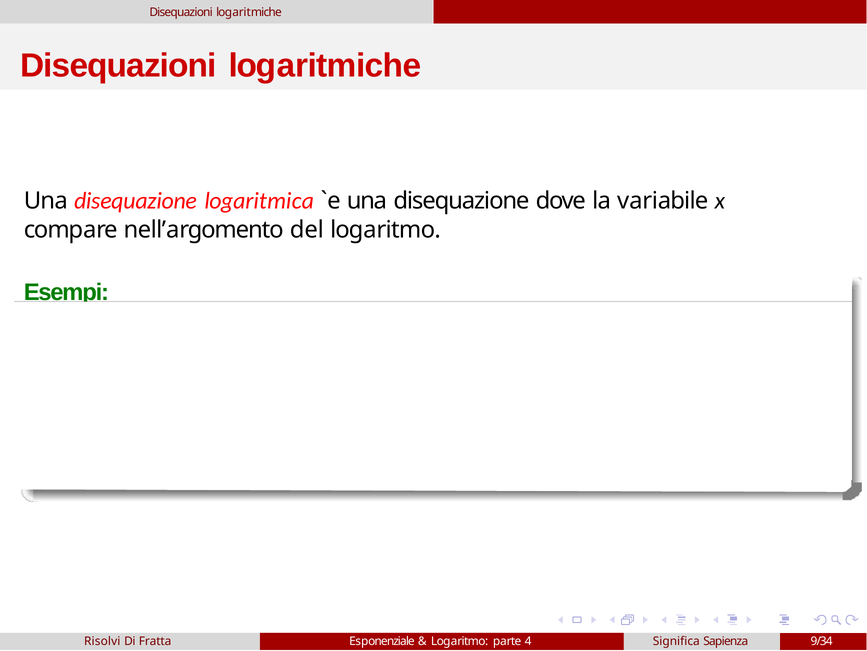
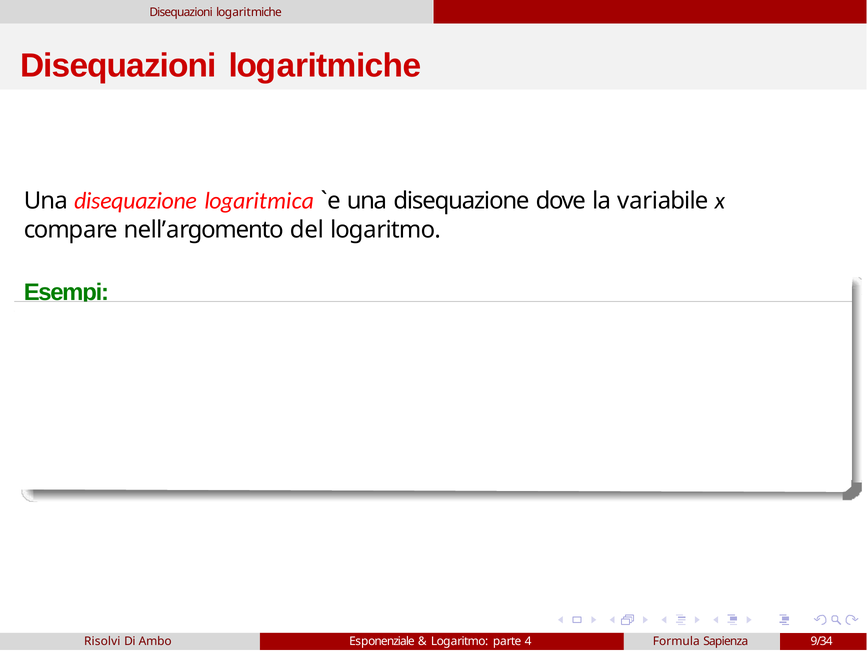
Fratta: Fratta -> Ambo
Significa: Significa -> Formula
